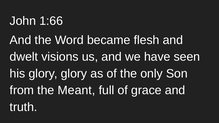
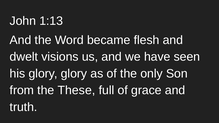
1:66: 1:66 -> 1:13
Meant: Meant -> These
